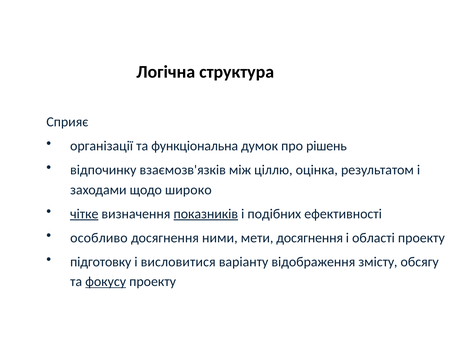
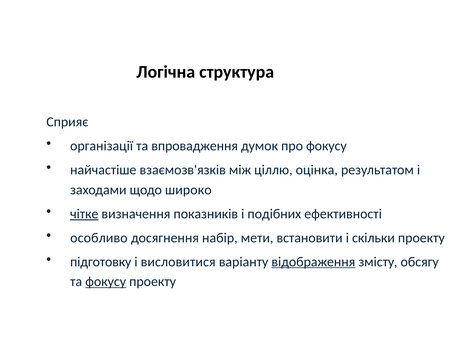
функціональна: функціональна -> впровадження
про рішень: рішень -> фокусу
відпочинку: відпочинку -> найчастіше
показників underline: present -> none
ними: ними -> набір
мети досягнення: досягнення -> встановити
області: області -> скільки
відображення underline: none -> present
